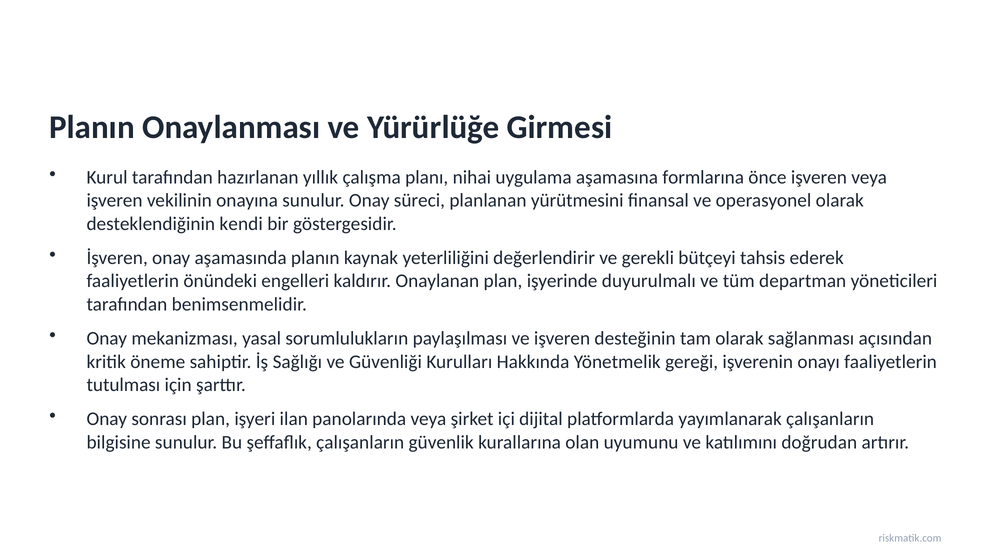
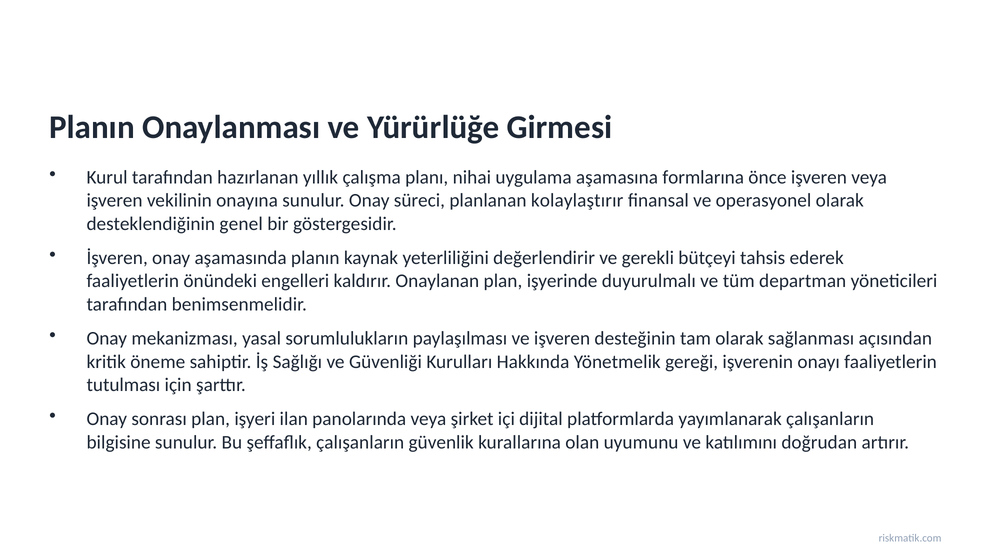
yürütmesini: yürütmesini -> kolaylaştırır
kendi: kendi -> genel
